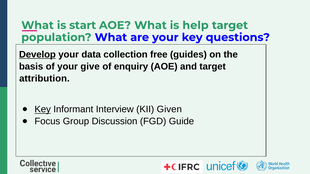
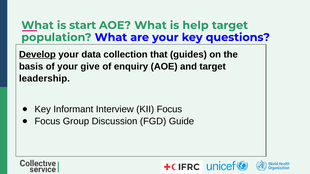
free: free -> that
attribution: attribution -> leadership
Key at (43, 110) underline: present -> none
KII Given: Given -> Focus
